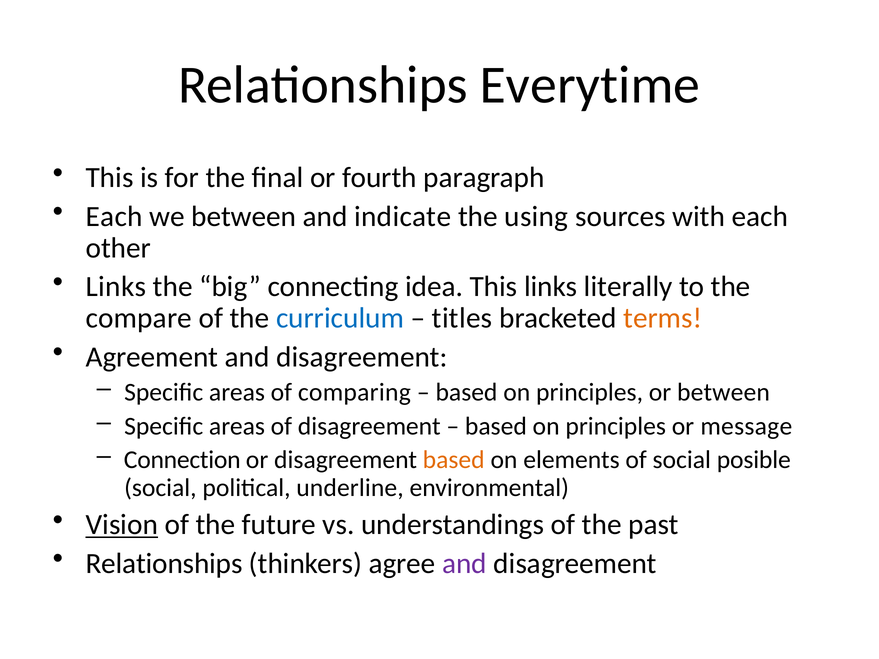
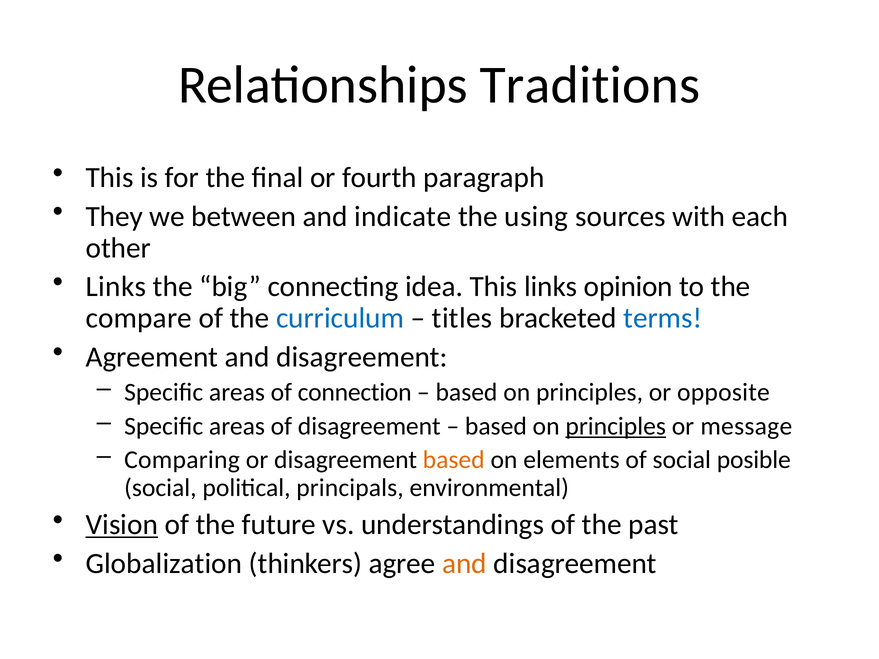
Everytime: Everytime -> Traditions
Each at (114, 217): Each -> They
literally: literally -> opinion
terms colour: orange -> blue
comparing: comparing -> connection
or between: between -> opposite
principles at (616, 426) underline: none -> present
Connection: Connection -> Comparing
underline: underline -> principals
Relationships at (164, 564): Relationships -> Globalization
and at (464, 564) colour: purple -> orange
